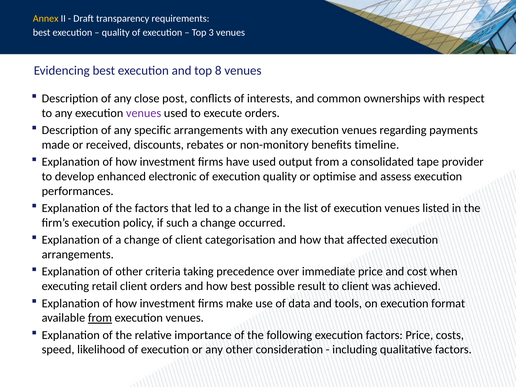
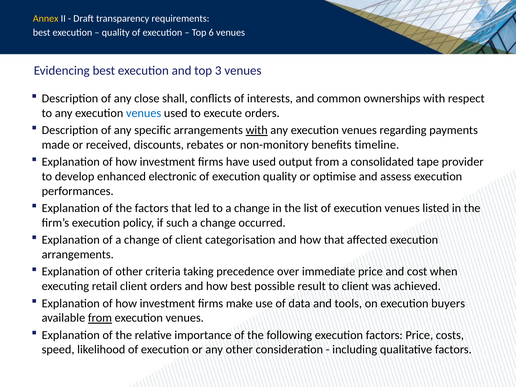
3: 3 -> 6
8: 8 -> 3
post: post -> shall
venues at (144, 113) colour: purple -> blue
with at (257, 130) underline: none -> present
format: format -> buyers
